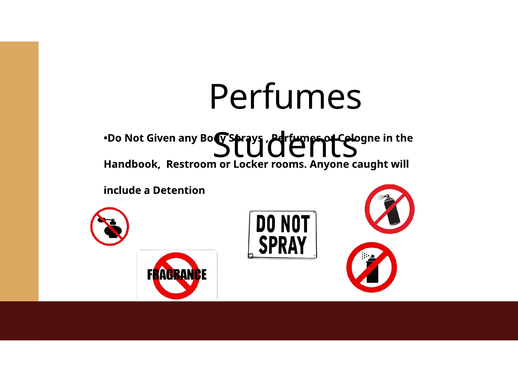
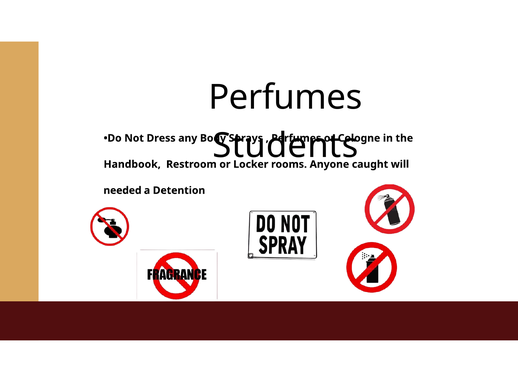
Given: Given -> Dress
include: include -> needed
